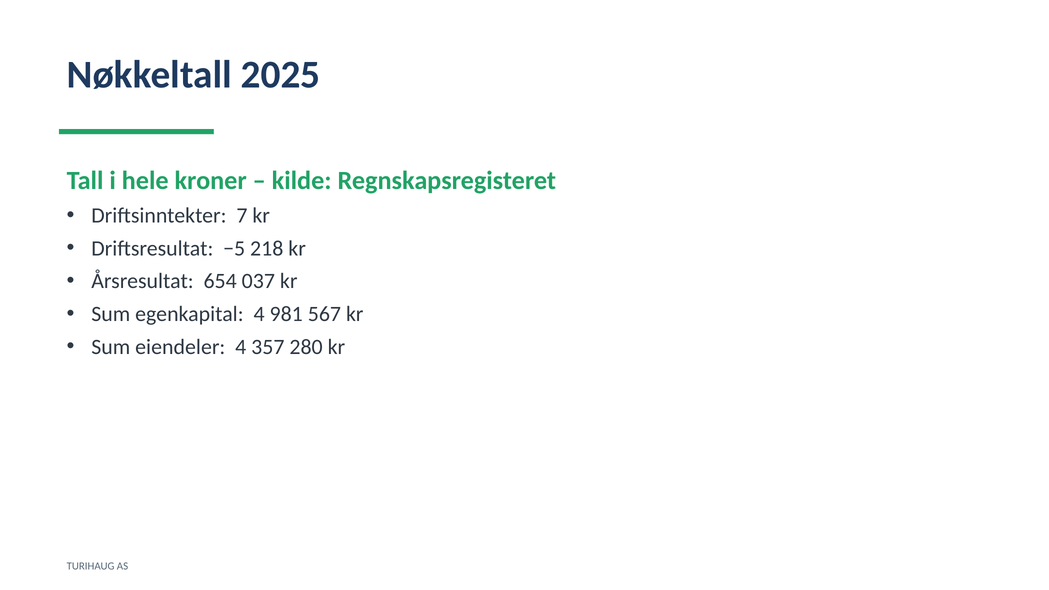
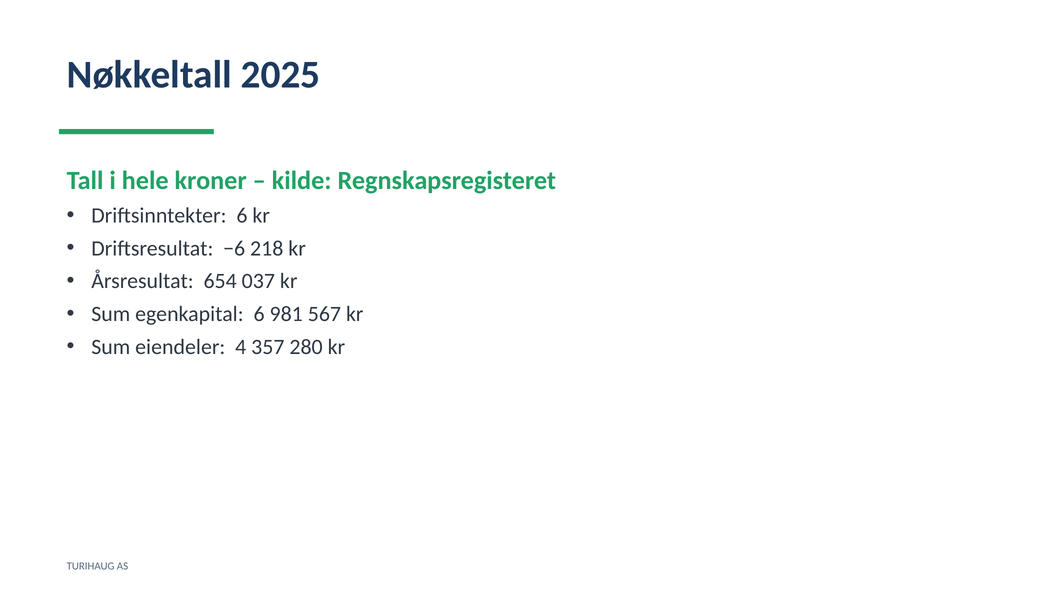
Driftsinntekter 7: 7 -> 6
−5: −5 -> −6
egenkapital 4: 4 -> 6
